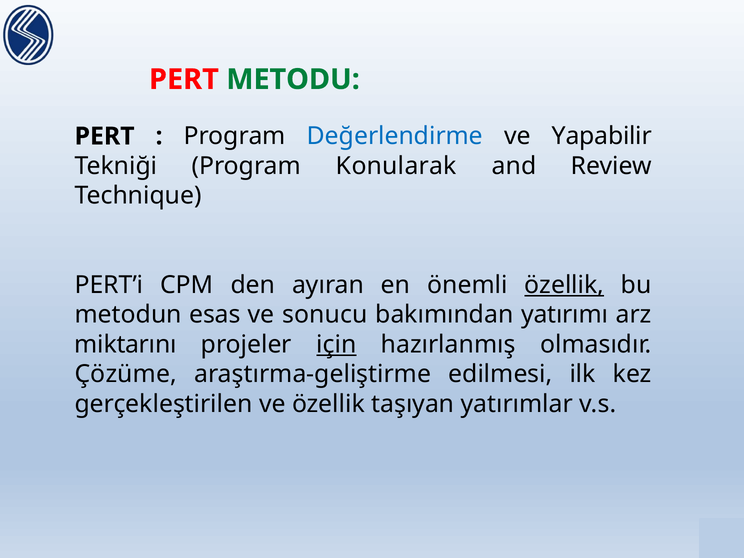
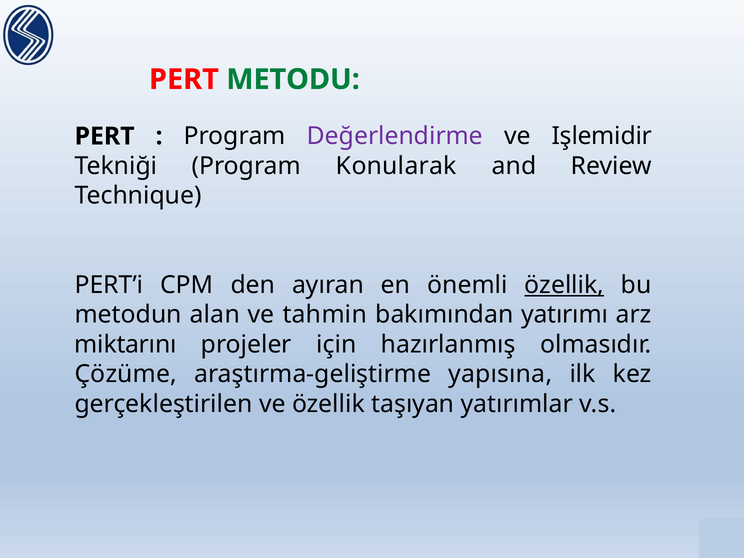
Değerlendirme colour: blue -> purple
Yapabilir: Yapabilir -> Işlemidir
esas: esas -> alan
sonucu: sonucu -> tahmin
için underline: present -> none
edilmesi: edilmesi -> yapısına
